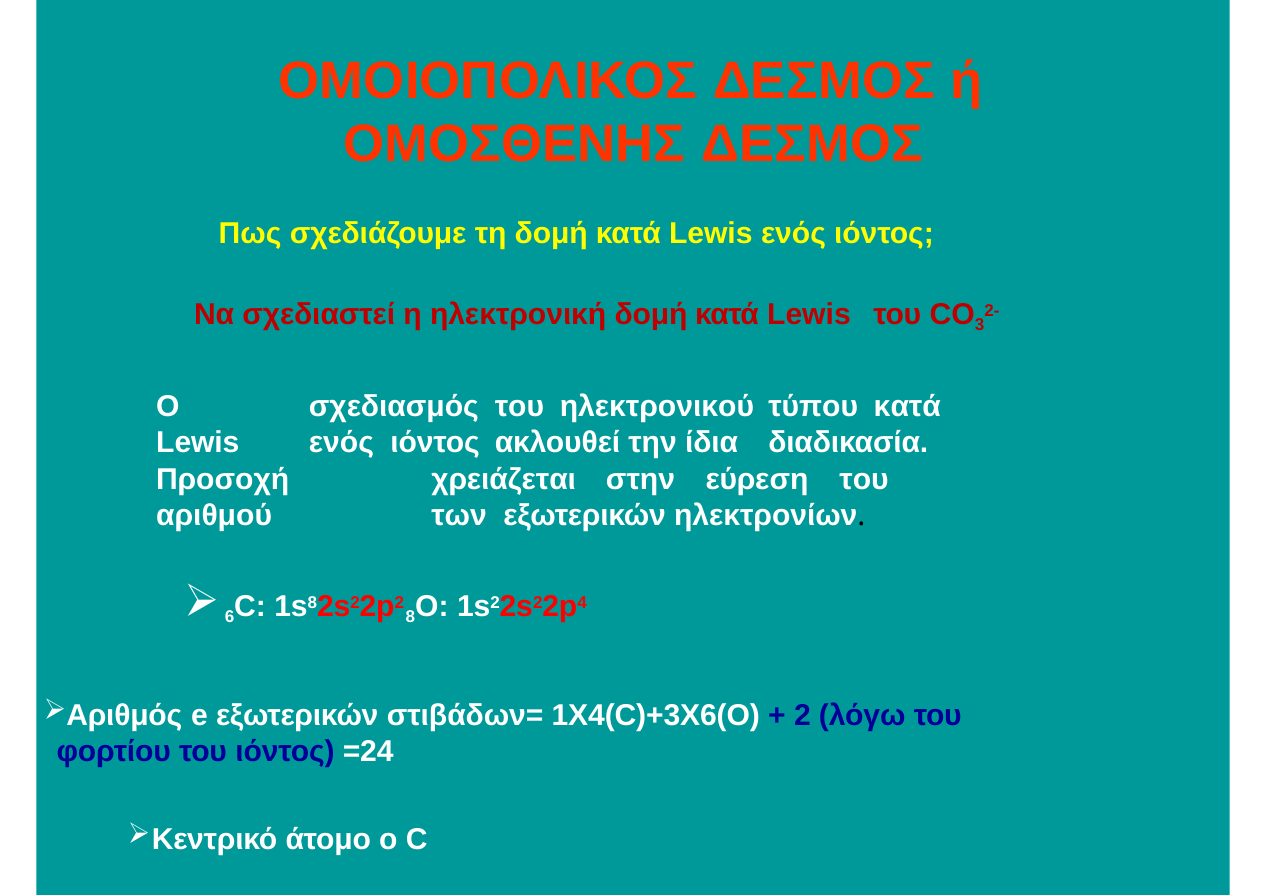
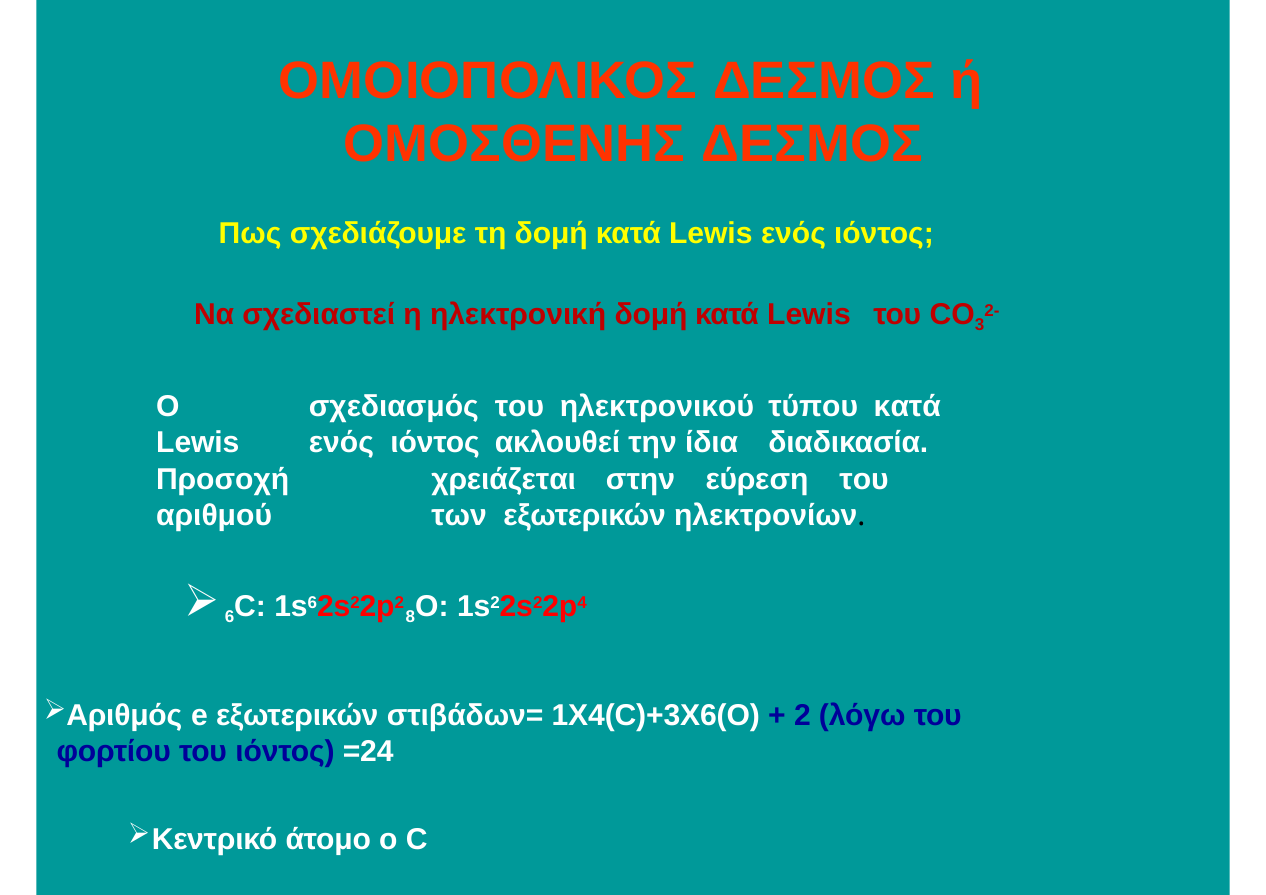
8 at (312, 603): 8 -> 6
